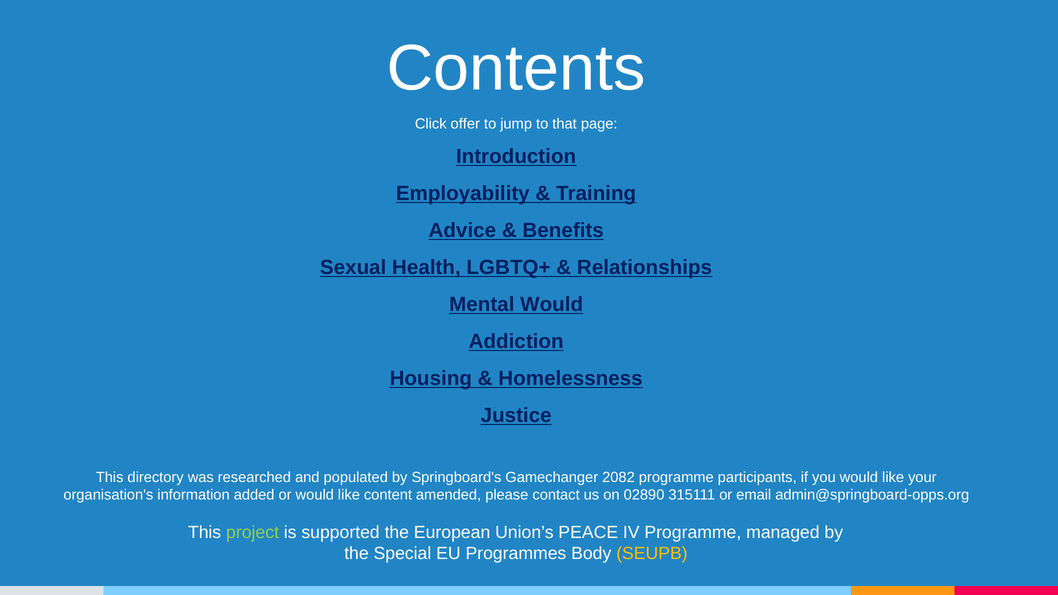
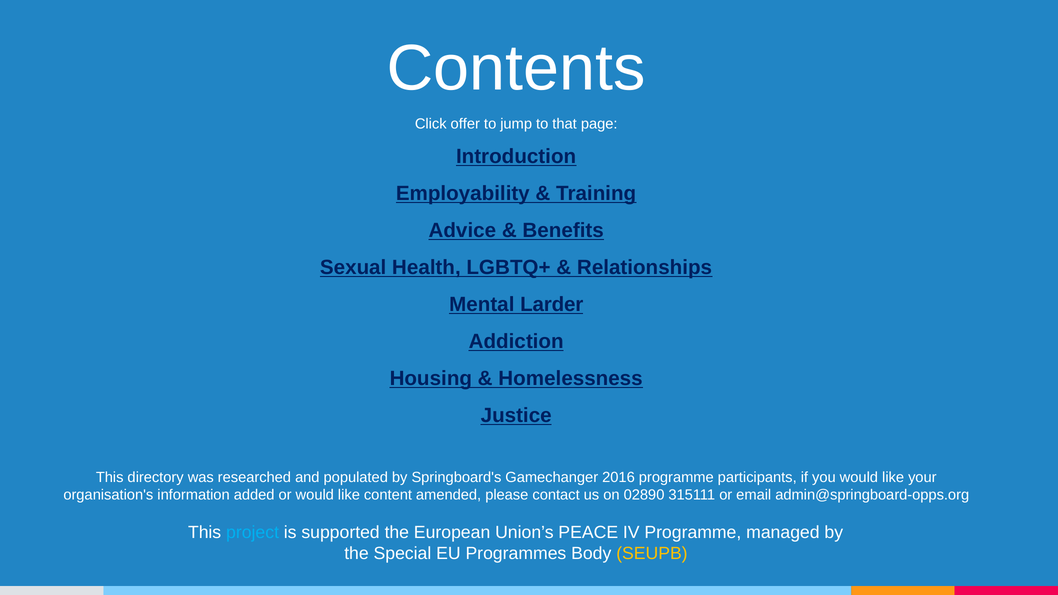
Mental Would: Would -> Larder
2082: 2082 -> 2016
project colour: light green -> light blue
